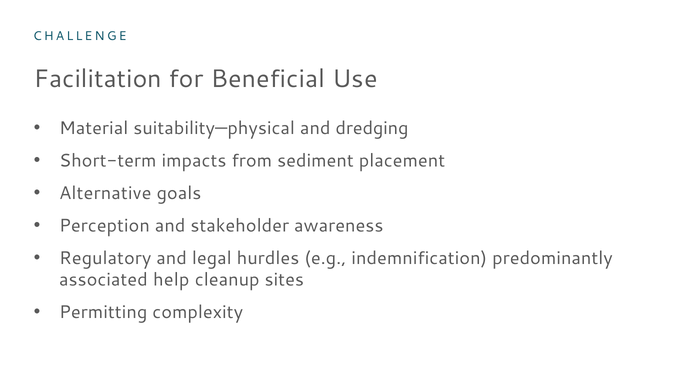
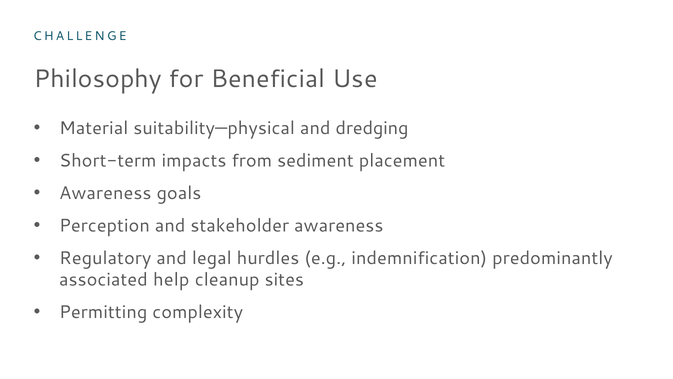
Facilitation: Facilitation -> Philosophy
Alternative at (105, 193): Alternative -> Awareness
